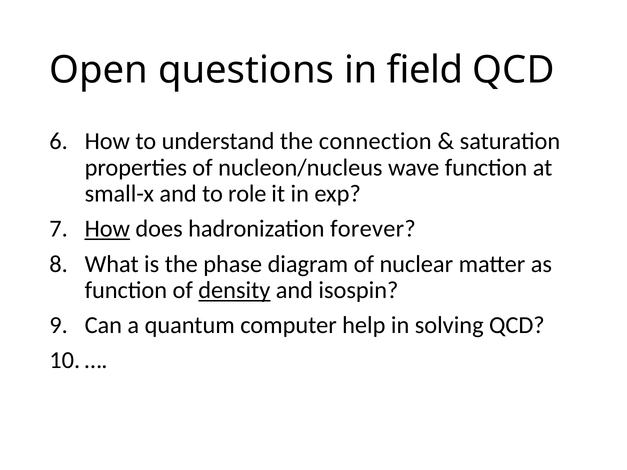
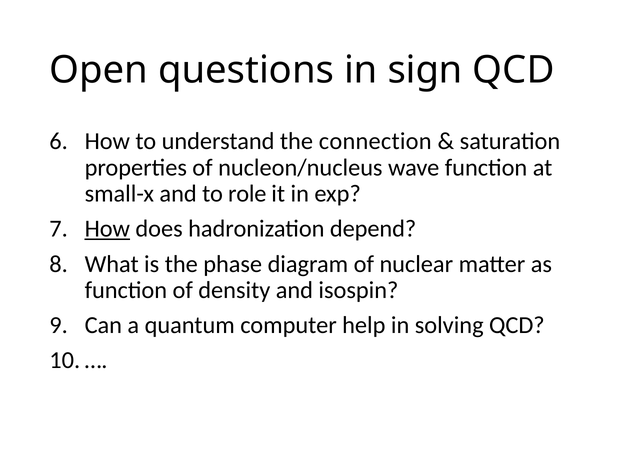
field: field -> sign
forever: forever -> depend
density underline: present -> none
